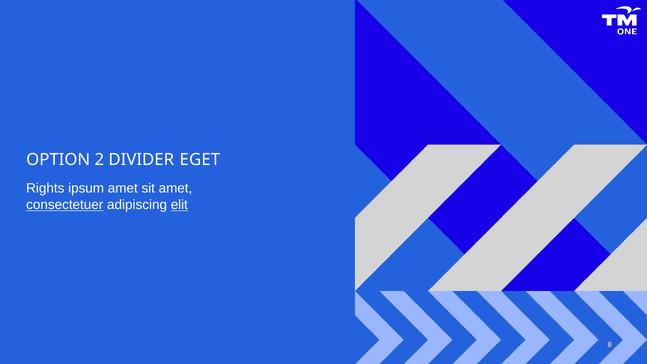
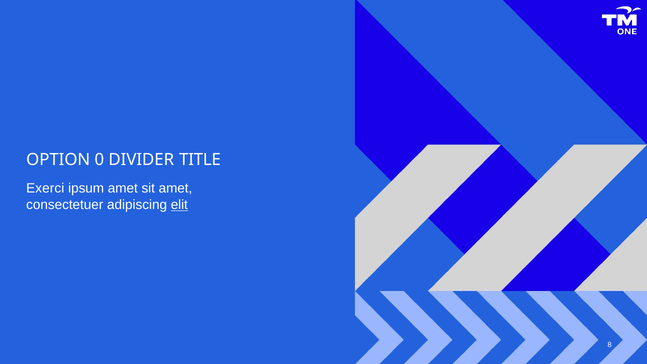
2: 2 -> 0
EGET: EGET -> TITLE
Rights: Rights -> Exerci
consectetuer underline: present -> none
